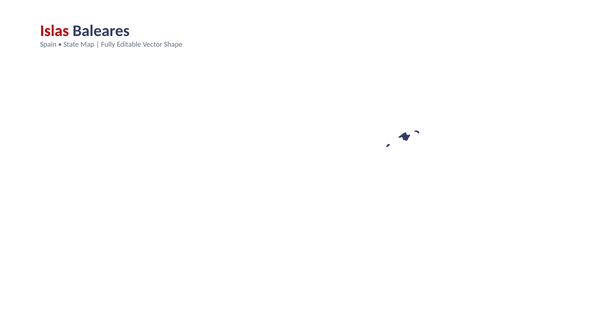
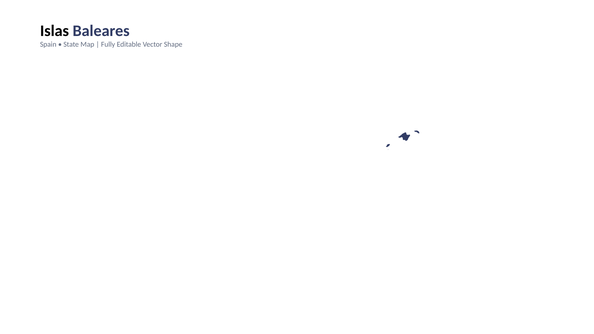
Islas colour: red -> black
